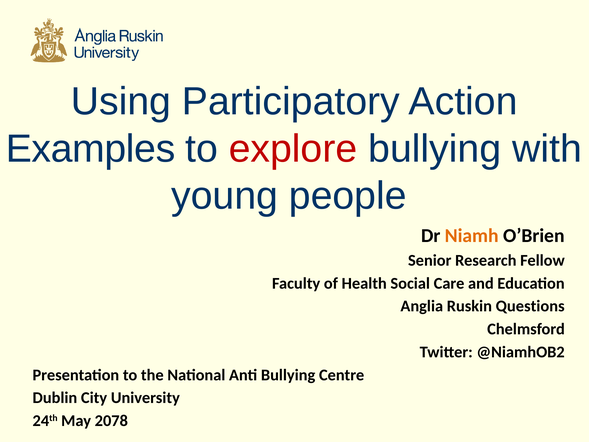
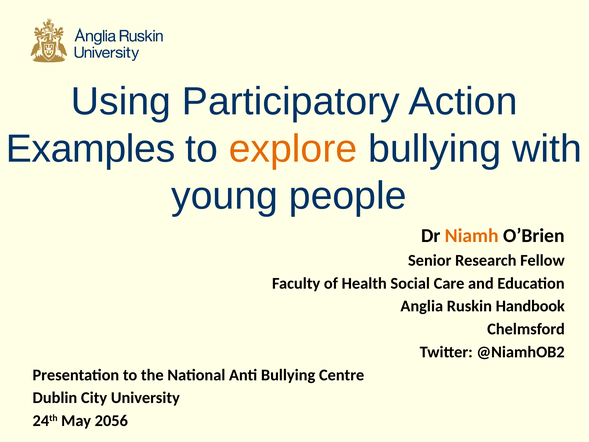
explore colour: red -> orange
Questions: Questions -> Handbook
2078: 2078 -> 2056
